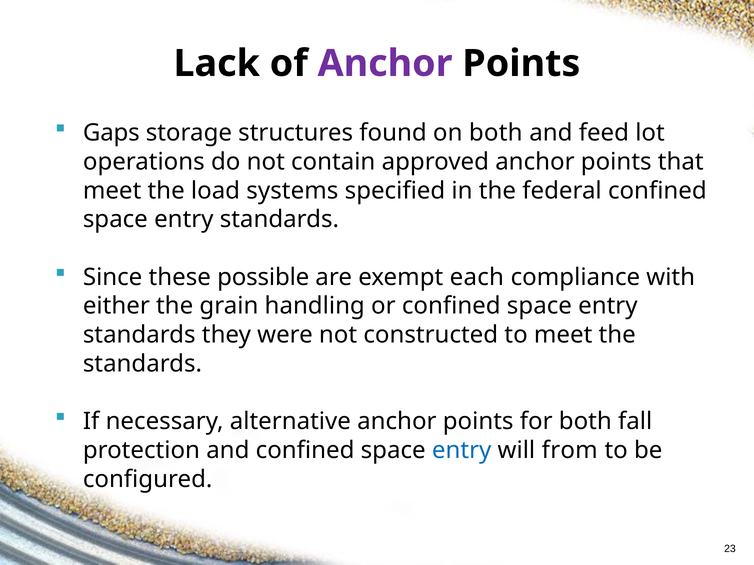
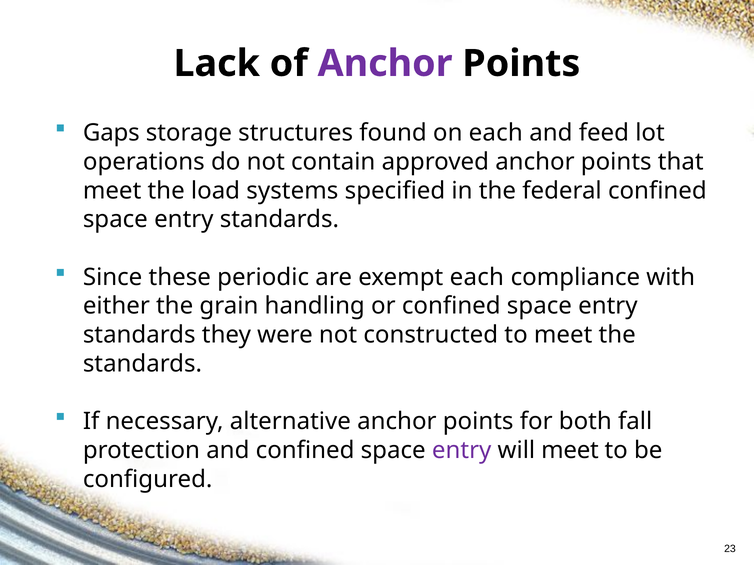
on both: both -> each
possible: possible -> periodic
entry at (462, 451) colour: blue -> purple
will from: from -> meet
